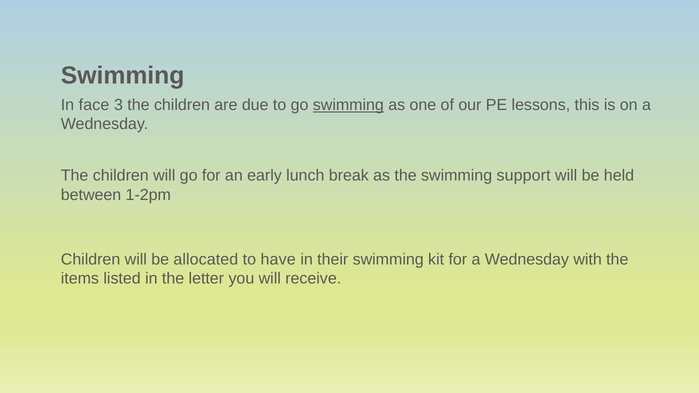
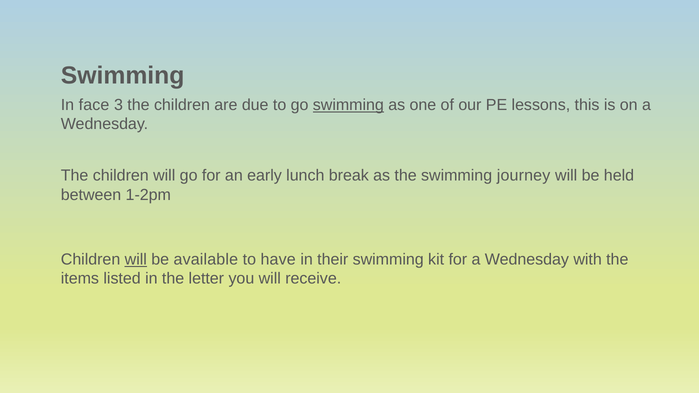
support: support -> journey
will at (136, 260) underline: none -> present
allocated: allocated -> available
